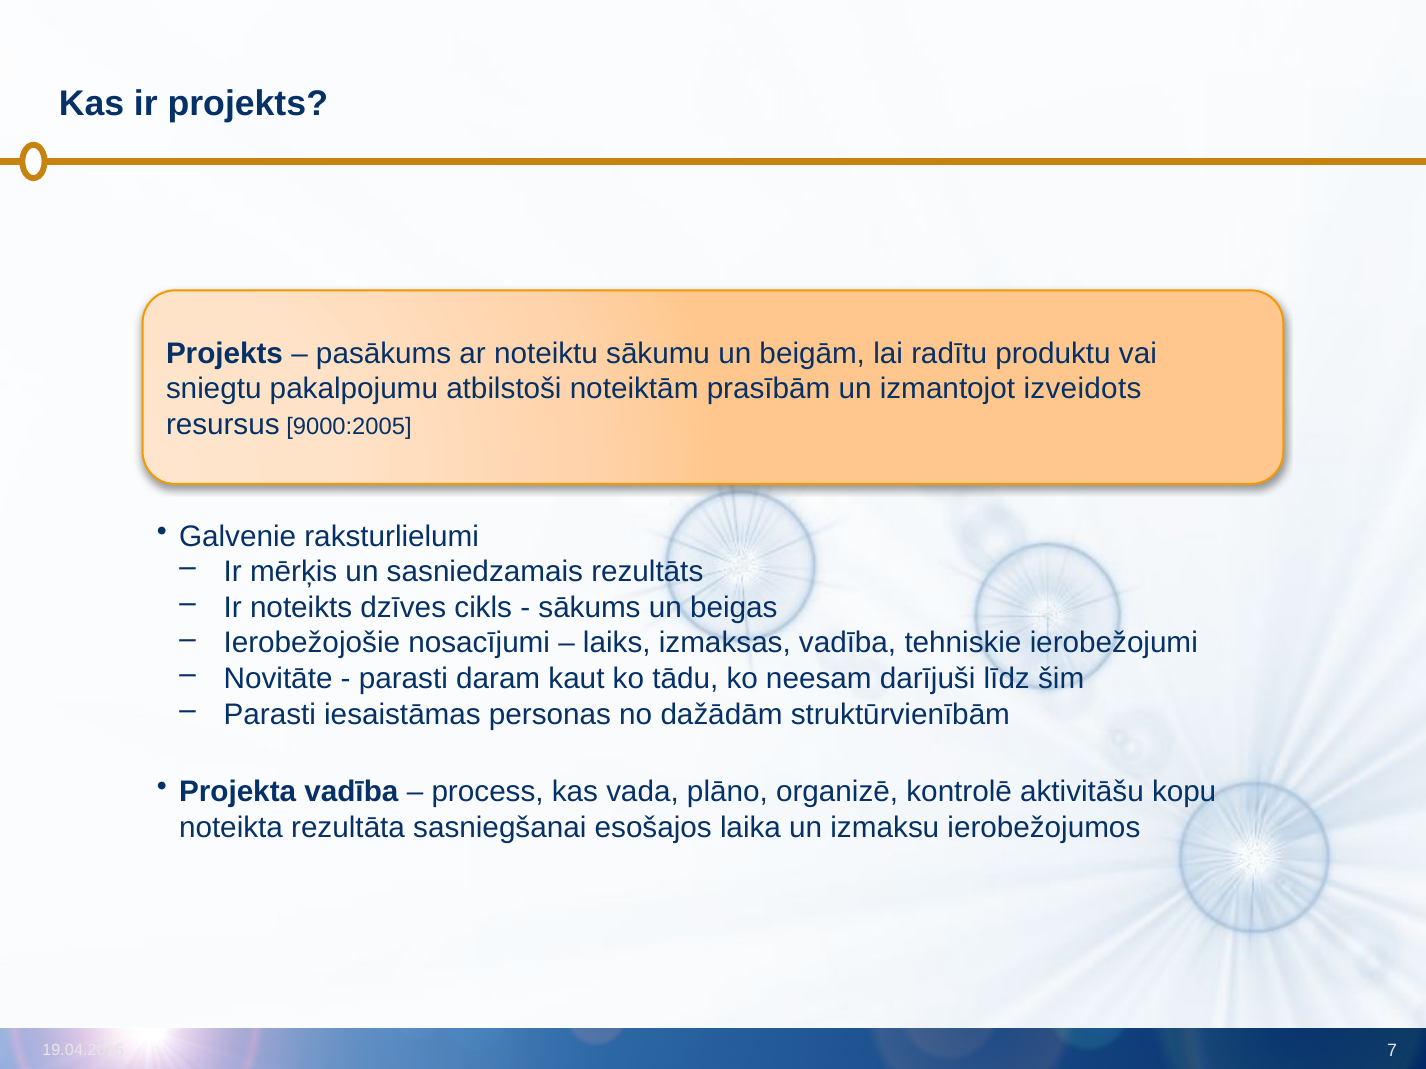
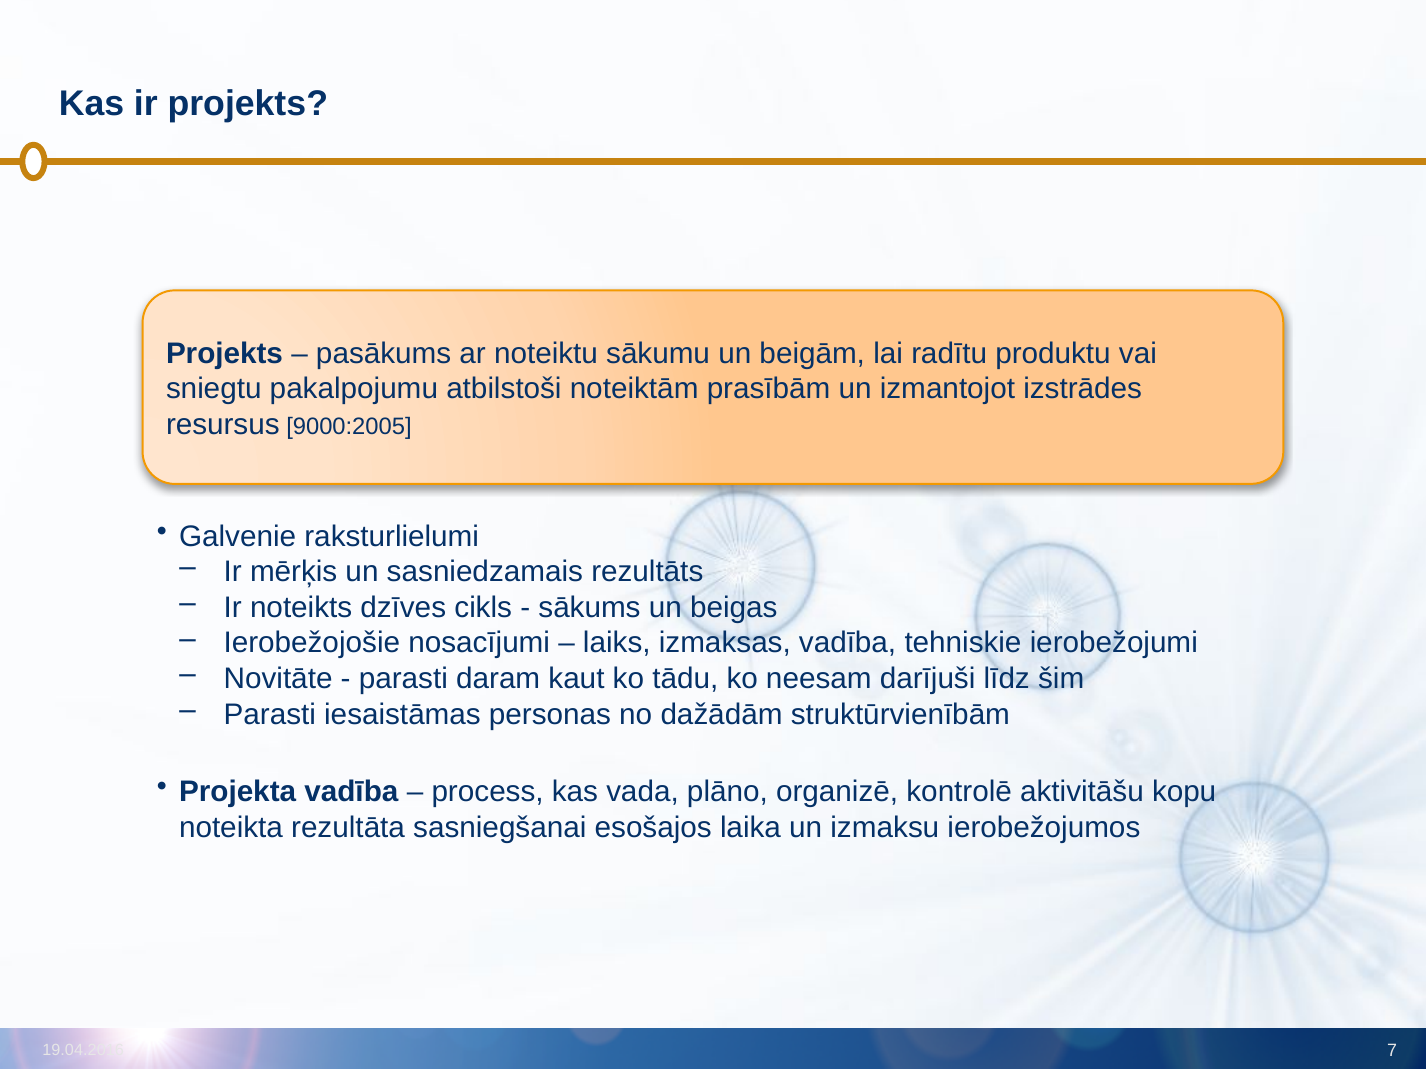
izveidots: izveidots -> izstrādes
